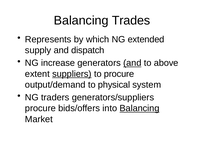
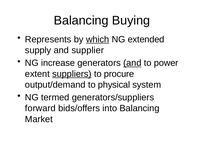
Trades: Trades -> Buying
which underline: none -> present
dispatch: dispatch -> supplier
above: above -> power
traders: traders -> termed
procure at (40, 108): procure -> forward
Balancing at (139, 108) underline: present -> none
